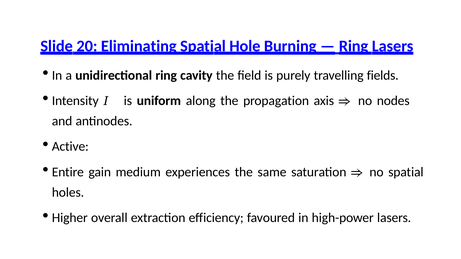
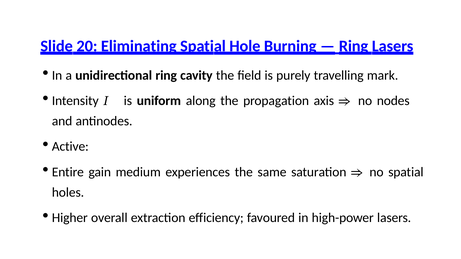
fields: fields -> mark
